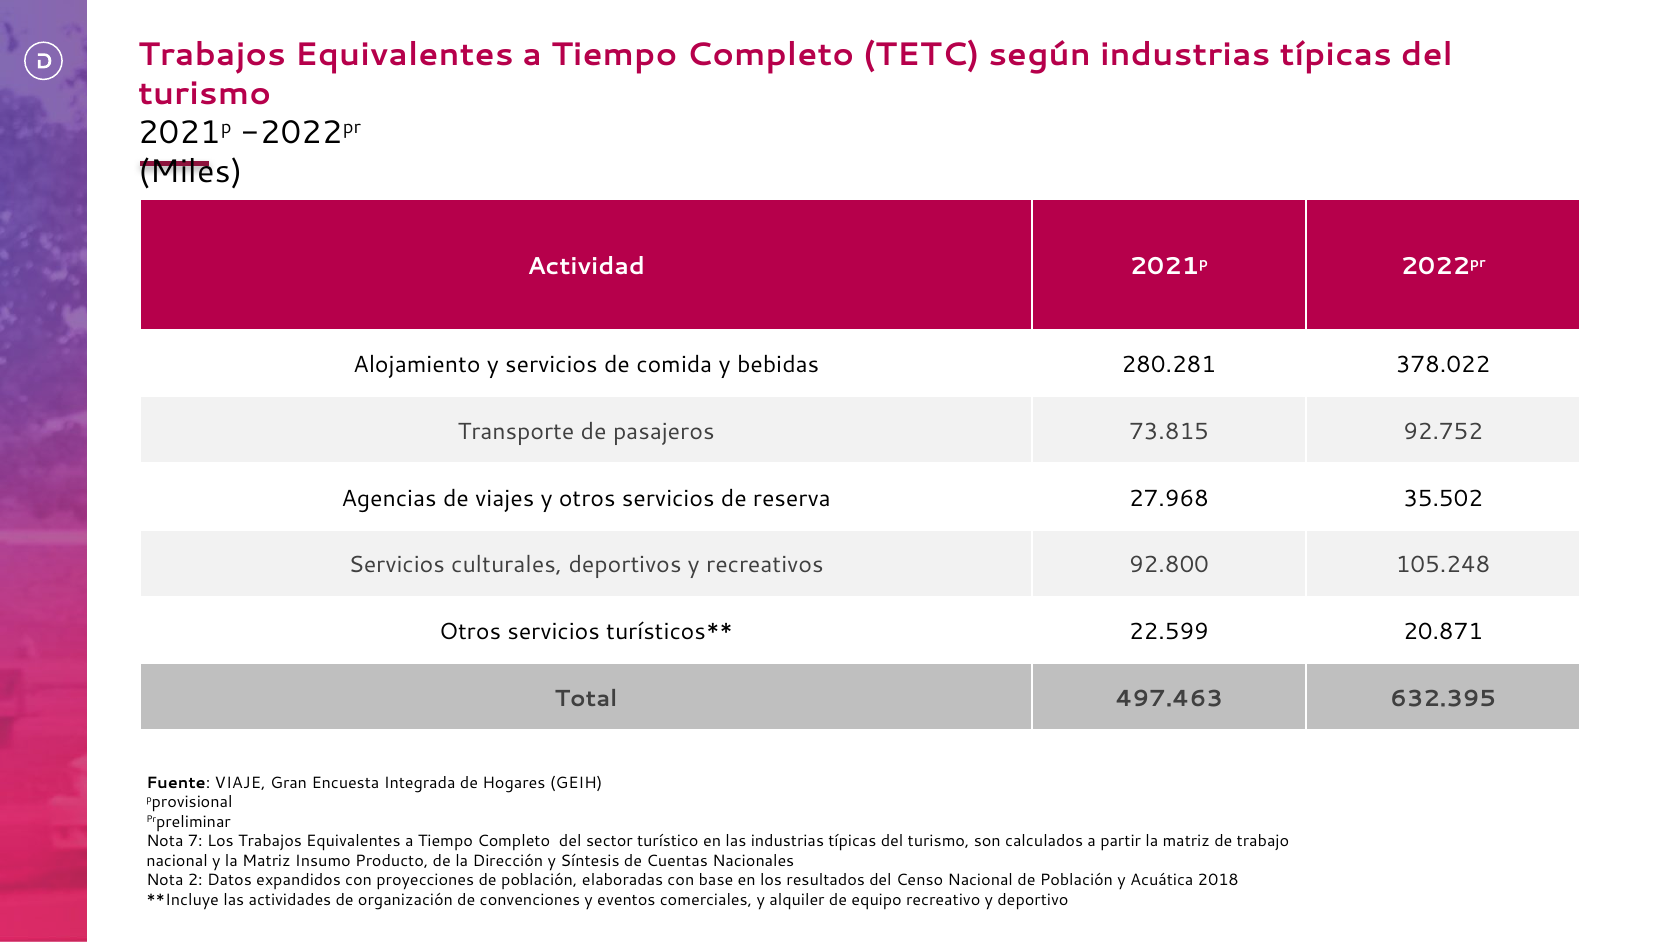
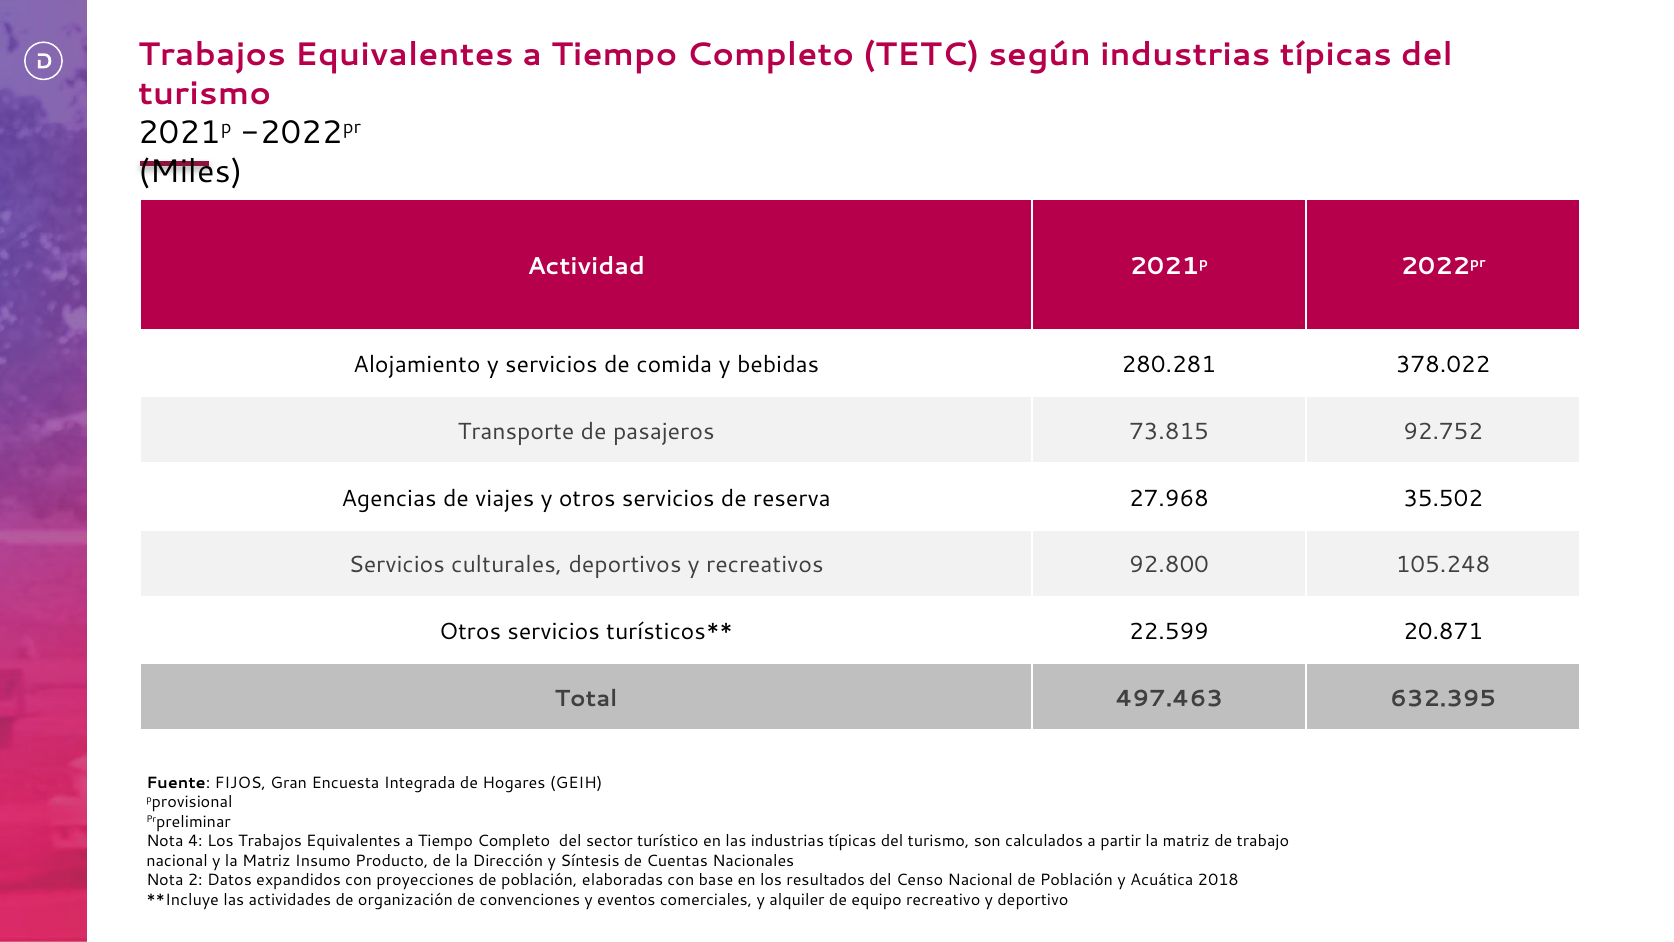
VIAJE: VIAJE -> FIJOS
7: 7 -> 4
